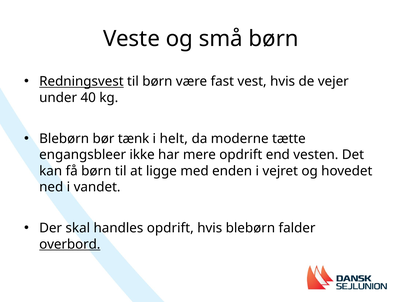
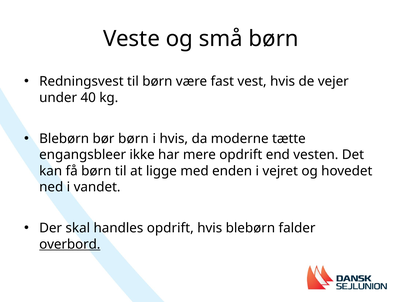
Redningsvest underline: present -> none
bør tænk: tænk -> børn
i helt: helt -> hvis
